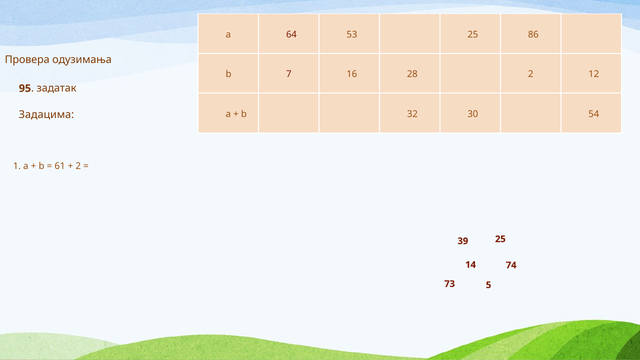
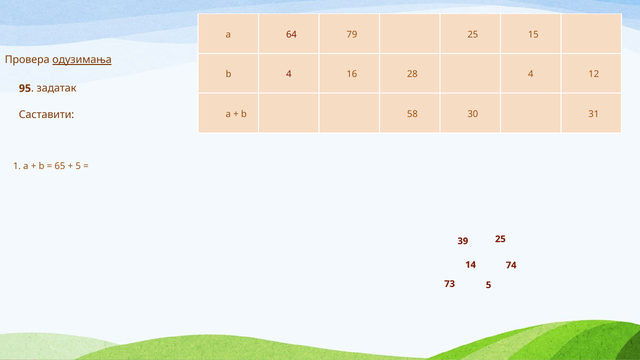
53: 53 -> 79
86: 86 -> 15
одузимања underline: none -> present
b 7: 7 -> 4
28 2: 2 -> 4
32: 32 -> 58
54: 54 -> 31
Задацима: Задацима -> Саставити
61: 61 -> 65
2 at (78, 166): 2 -> 5
